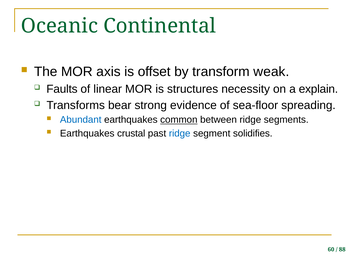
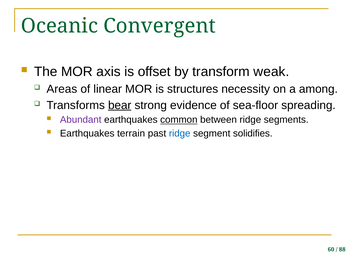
Continental: Continental -> Convergent
Faults: Faults -> Areas
explain: explain -> among
bear underline: none -> present
Abundant colour: blue -> purple
crustal: crustal -> terrain
